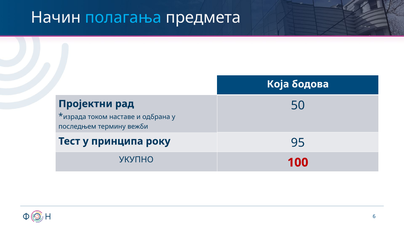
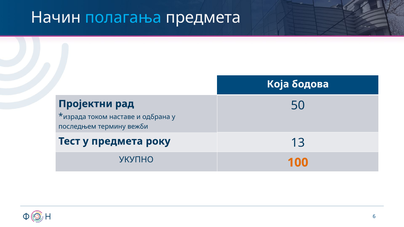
у принципа: принципа -> предмета
95: 95 -> 13
100 colour: red -> orange
